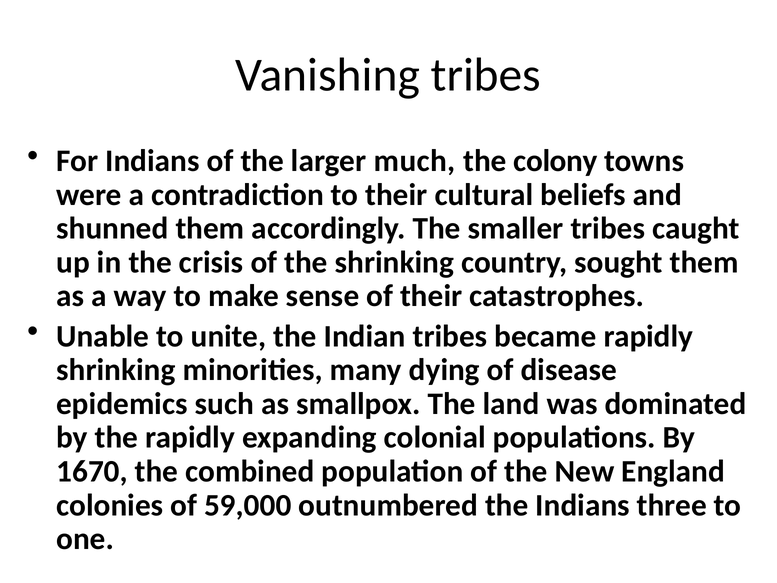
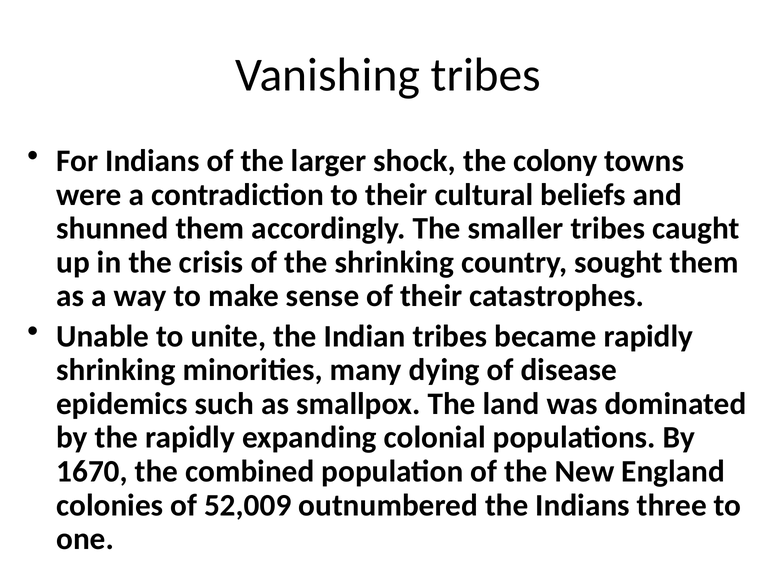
much: much -> shock
59,000: 59,000 -> 52,009
